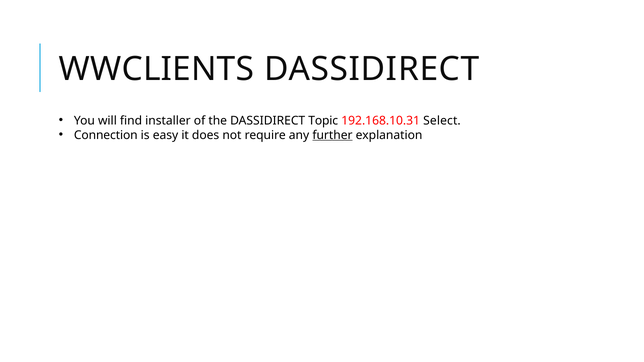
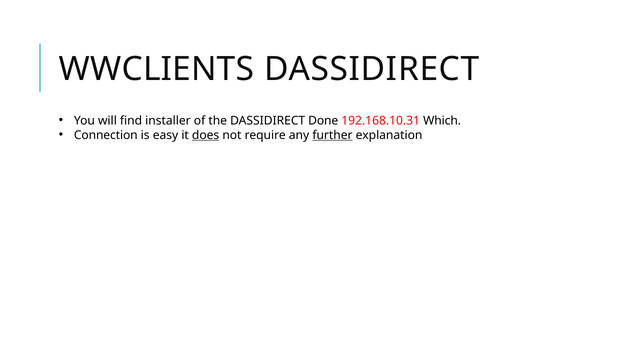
Topic: Topic -> Done
Select: Select -> Which
does underline: none -> present
